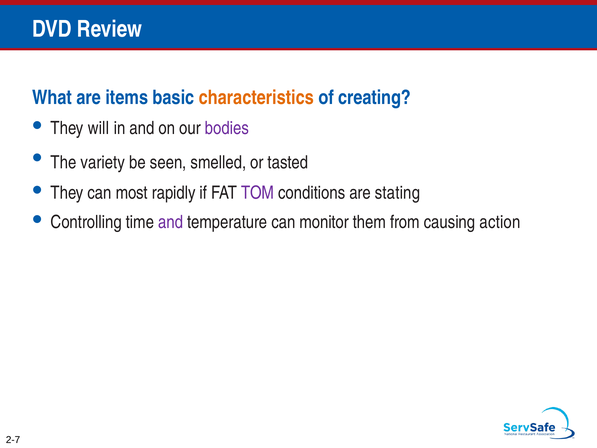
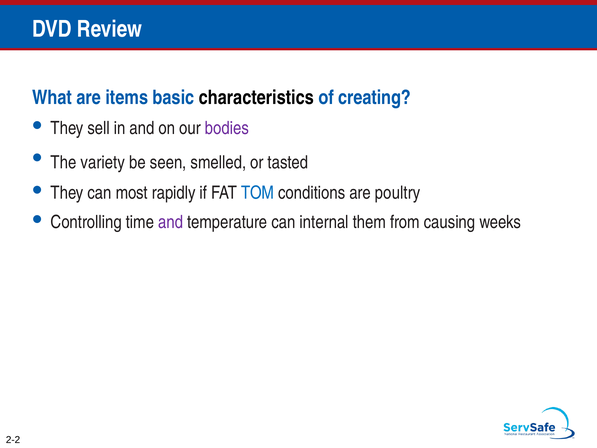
characteristics colour: orange -> black
will: will -> sell
TOM colour: purple -> blue
stating: stating -> poultry
monitor: monitor -> internal
action: action -> weeks
2-7: 2-7 -> 2-2
